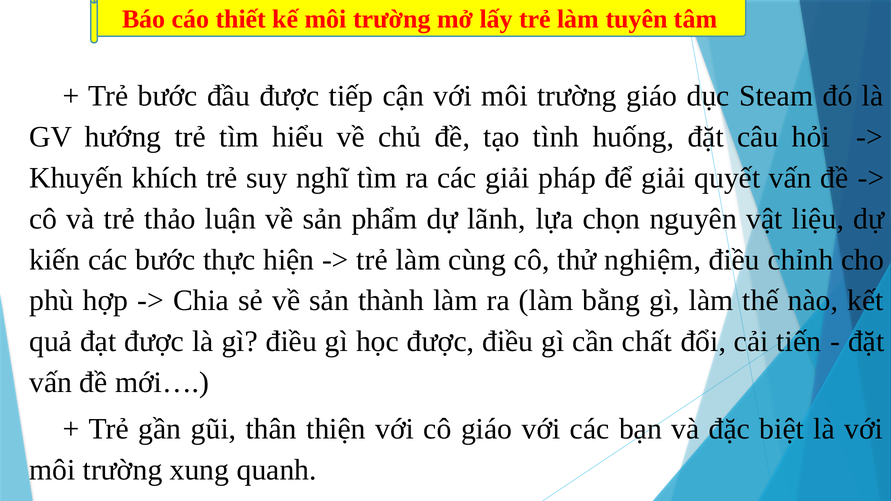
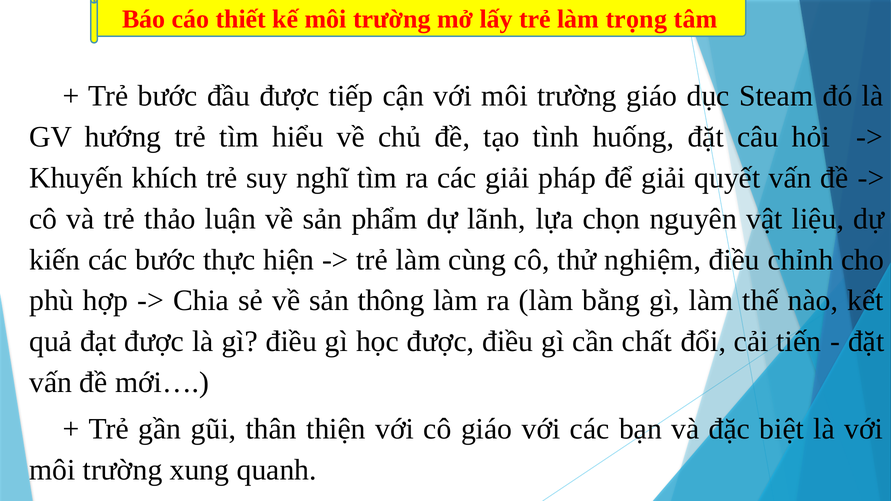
tuyên: tuyên -> trọng
thành: thành -> thông
